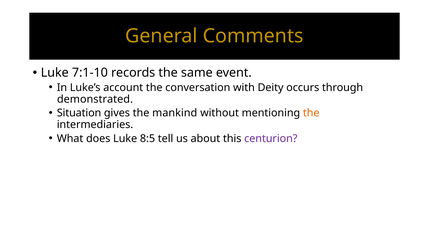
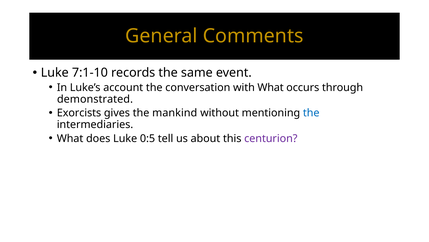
with Deity: Deity -> What
Situation: Situation -> Exorcists
the at (311, 113) colour: orange -> blue
8:5: 8:5 -> 0:5
